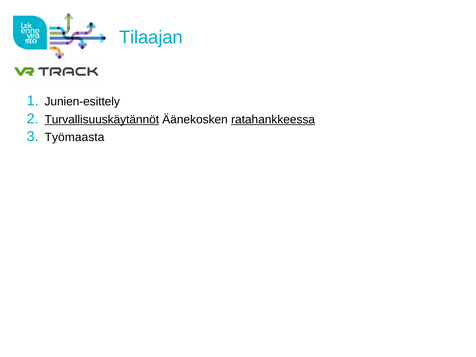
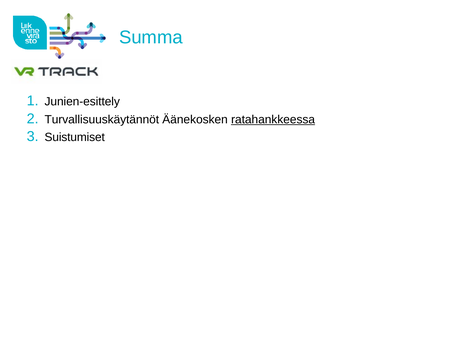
Tilaajan: Tilaajan -> Summa
Turvallisuuskäytännöt underline: present -> none
Työmaasta: Työmaasta -> Suistumiset
